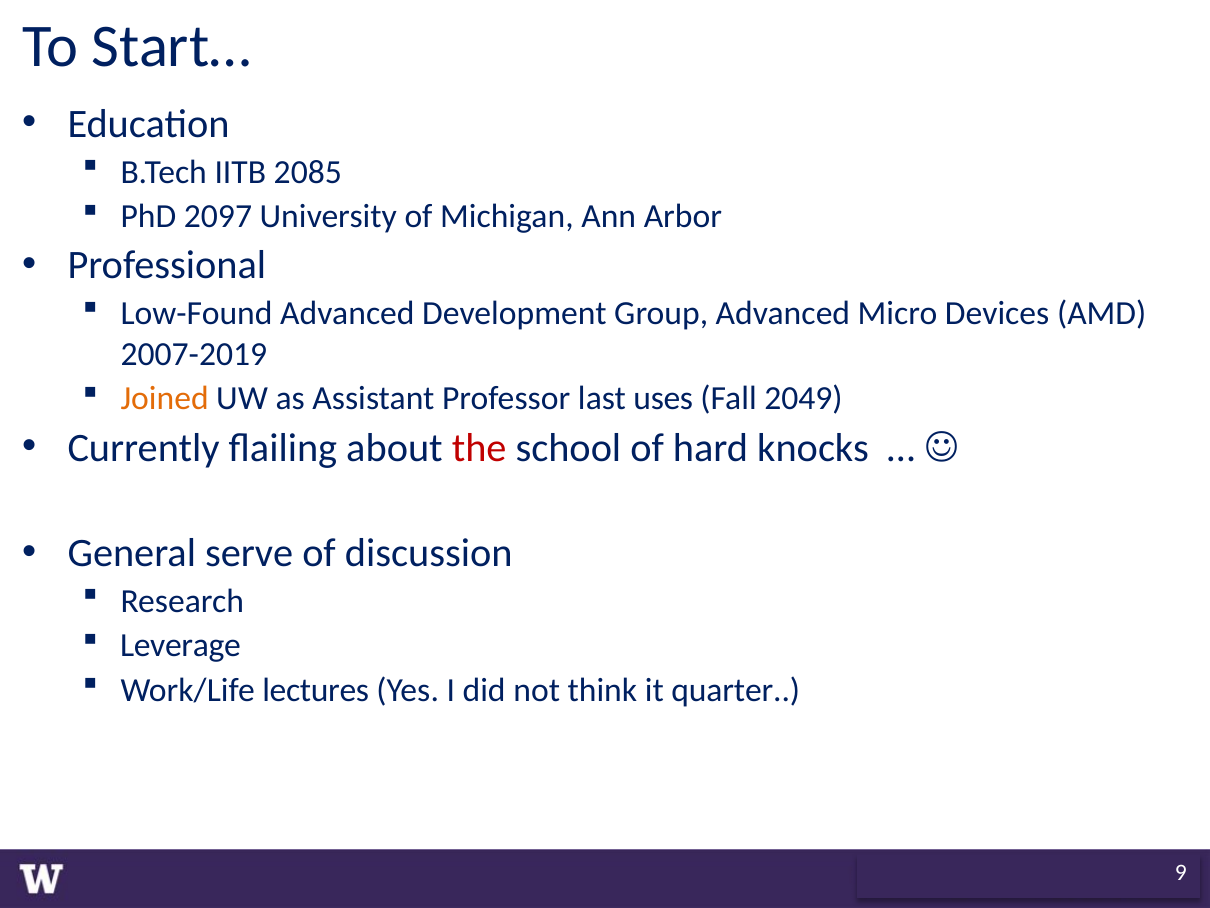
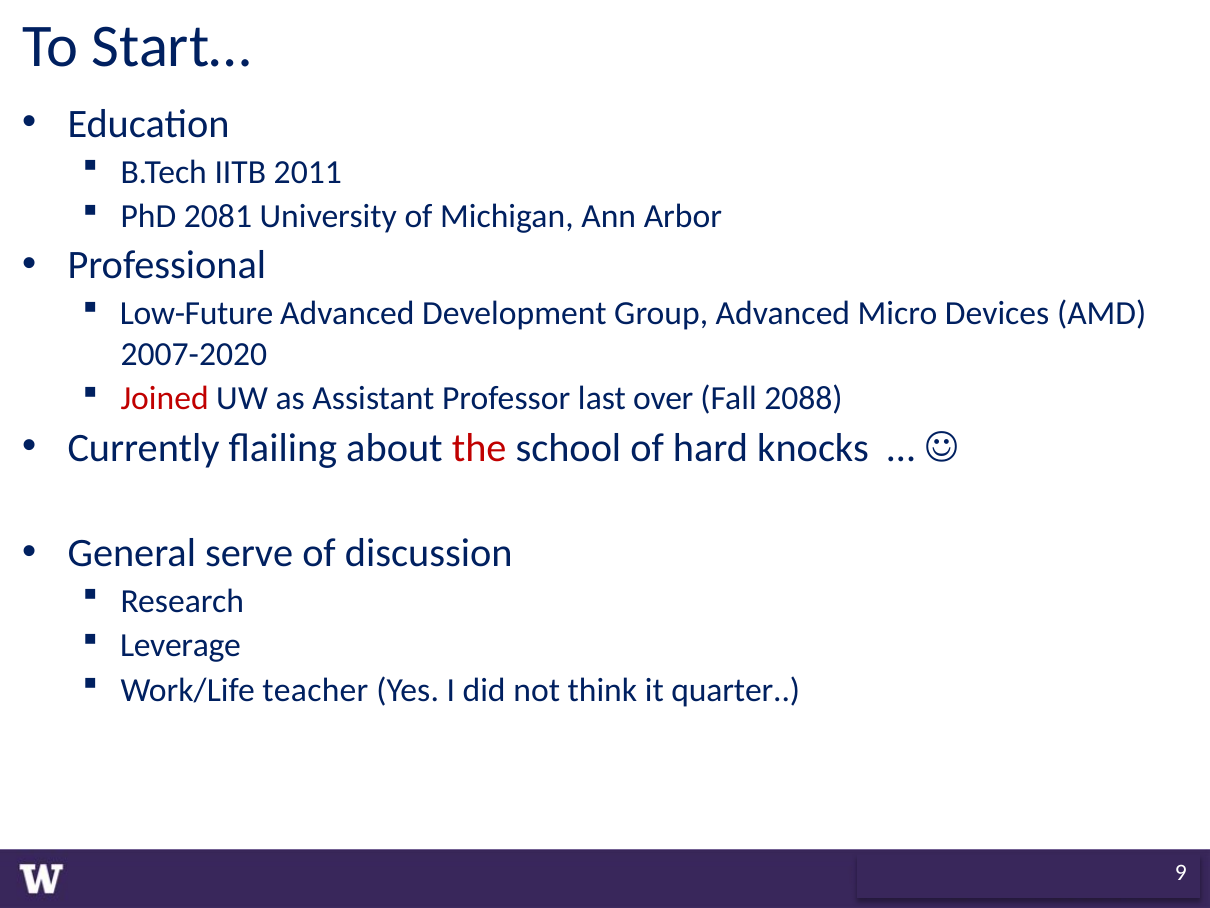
2085: 2085 -> 2011
2097: 2097 -> 2081
Low-Found: Low-Found -> Low-Future
2007-2019: 2007-2019 -> 2007-2020
Joined colour: orange -> red
uses: uses -> over
2049: 2049 -> 2088
lectures: lectures -> teacher
